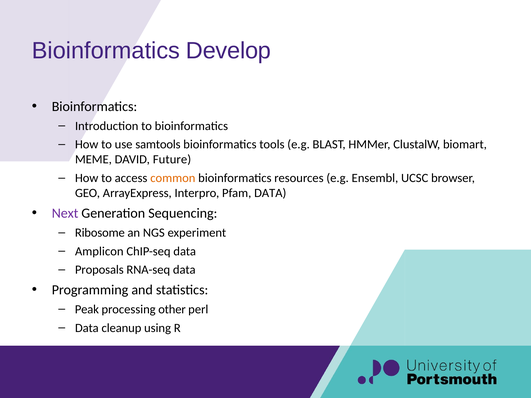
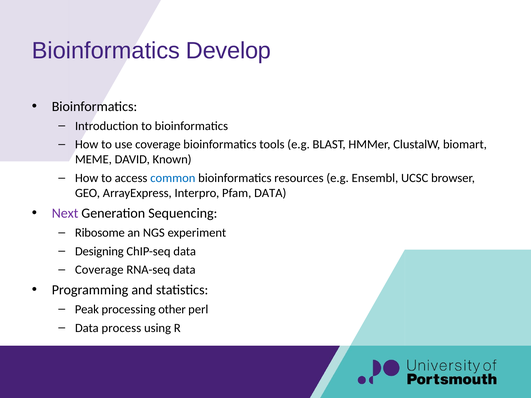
use samtools: samtools -> coverage
Future: Future -> Known
common colour: orange -> blue
Amplicon: Amplicon -> Designing
Proposals at (99, 270): Proposals -> Coverage
cleanup: cleanup -> process
